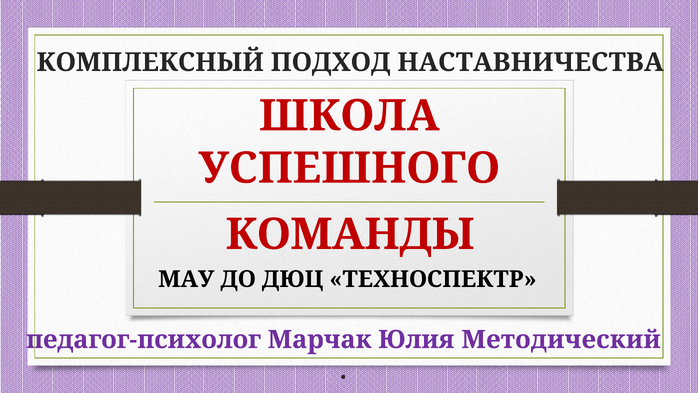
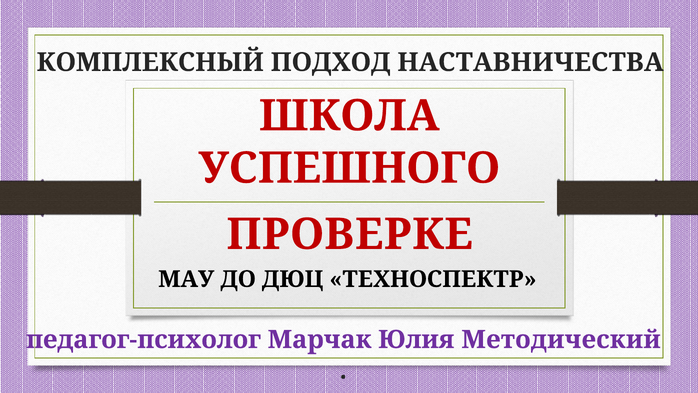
КОМАНДЫ: КОМАНДЫ -> ПРОВЕРКЕ
